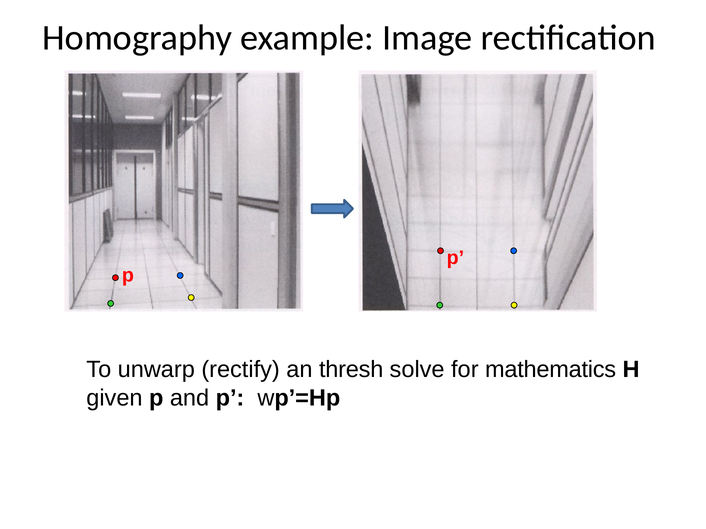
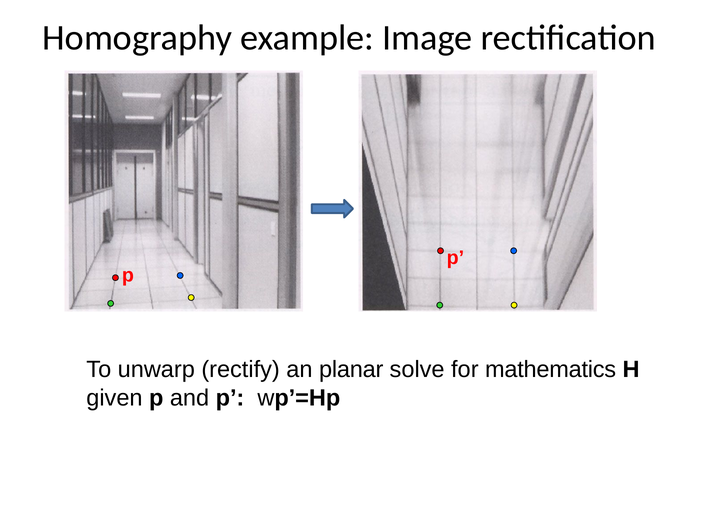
thresh: thresh -> planar
